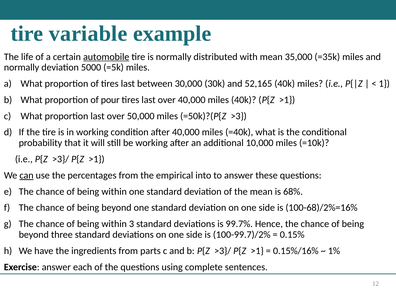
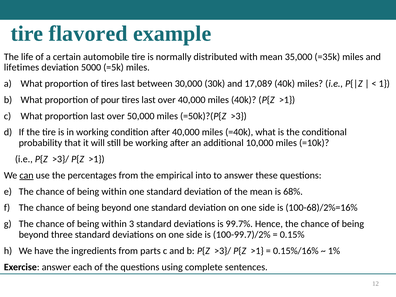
variable: variable -> flavored
automobile underline: present -> none
normally at (22, 67): normally -> lifetimes
52,165: 52,165 -> 17,089
